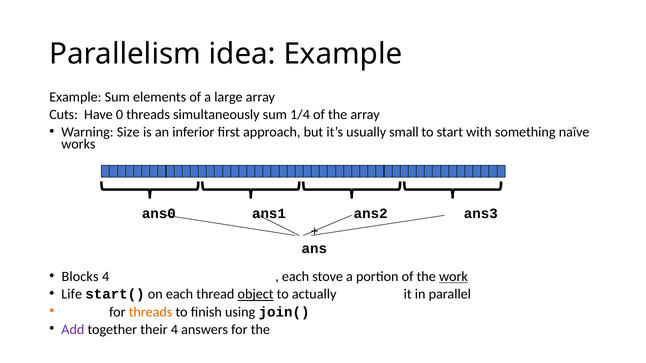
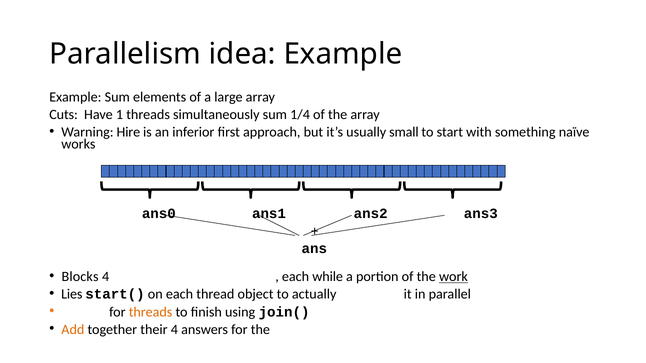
0: 0 -> 1
Size: Size -> Hire
stove: stove -> while
Life: Life -> Lies
object underline: present -> none
Add colour: purple -> orange
